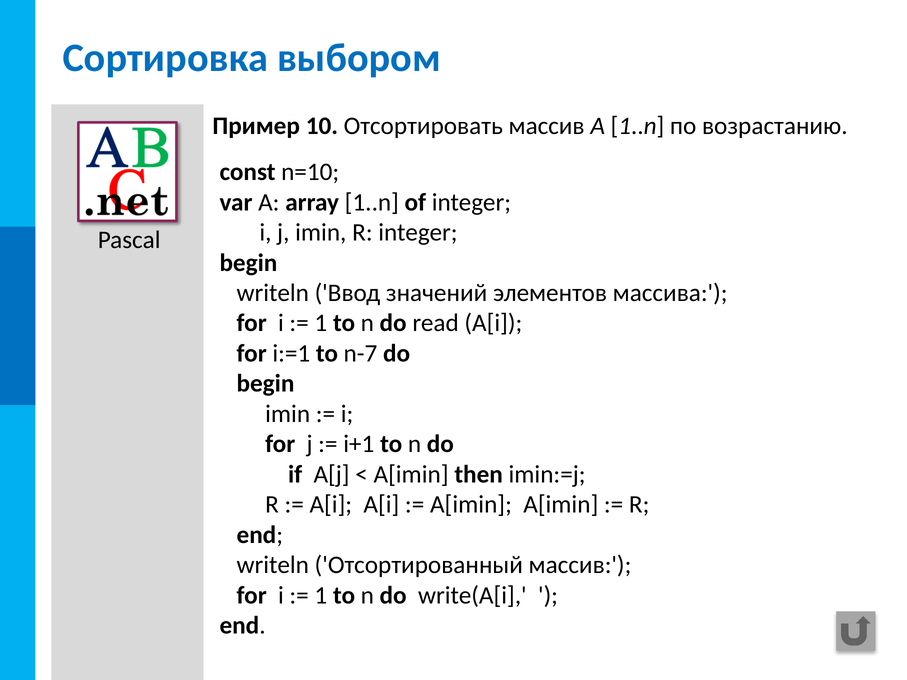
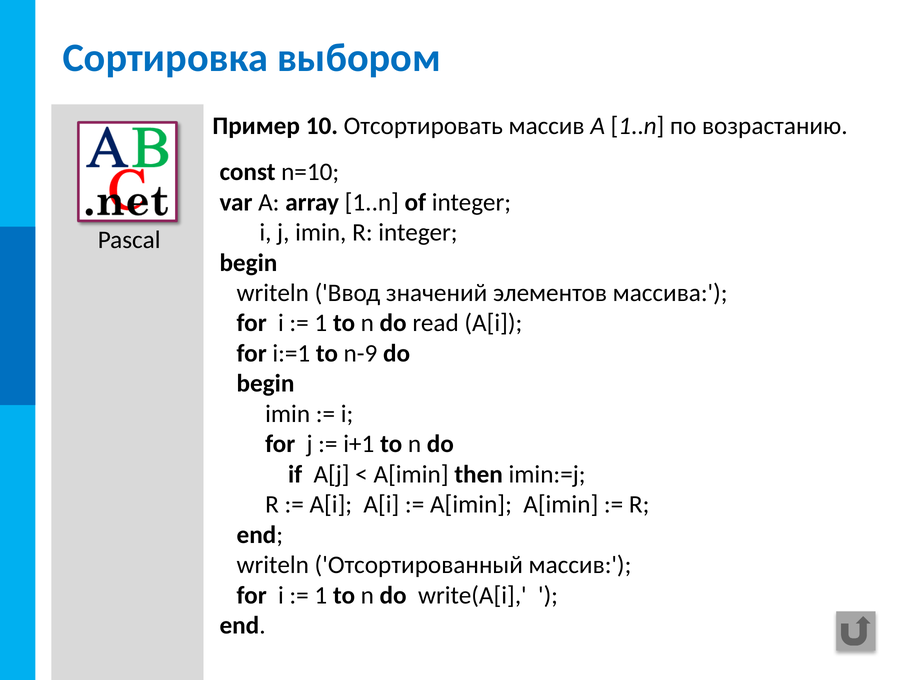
n-7: n-7 -> n-9
